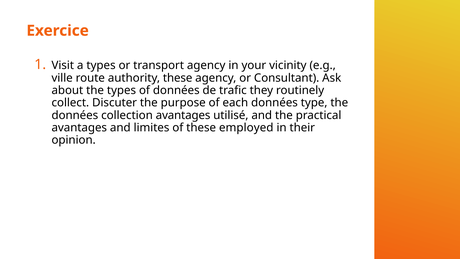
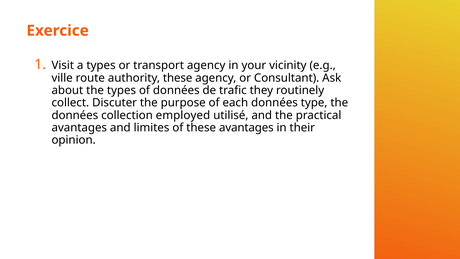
collection avantages: avantages -> employed
these employed: employed -> avantages
